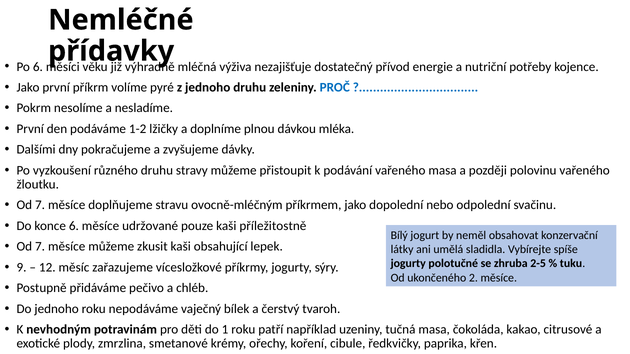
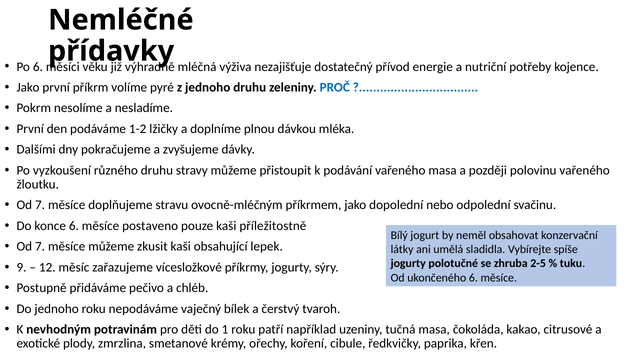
udržované: udržované -> postaveno
ukončeného 2: 2 -> 6
